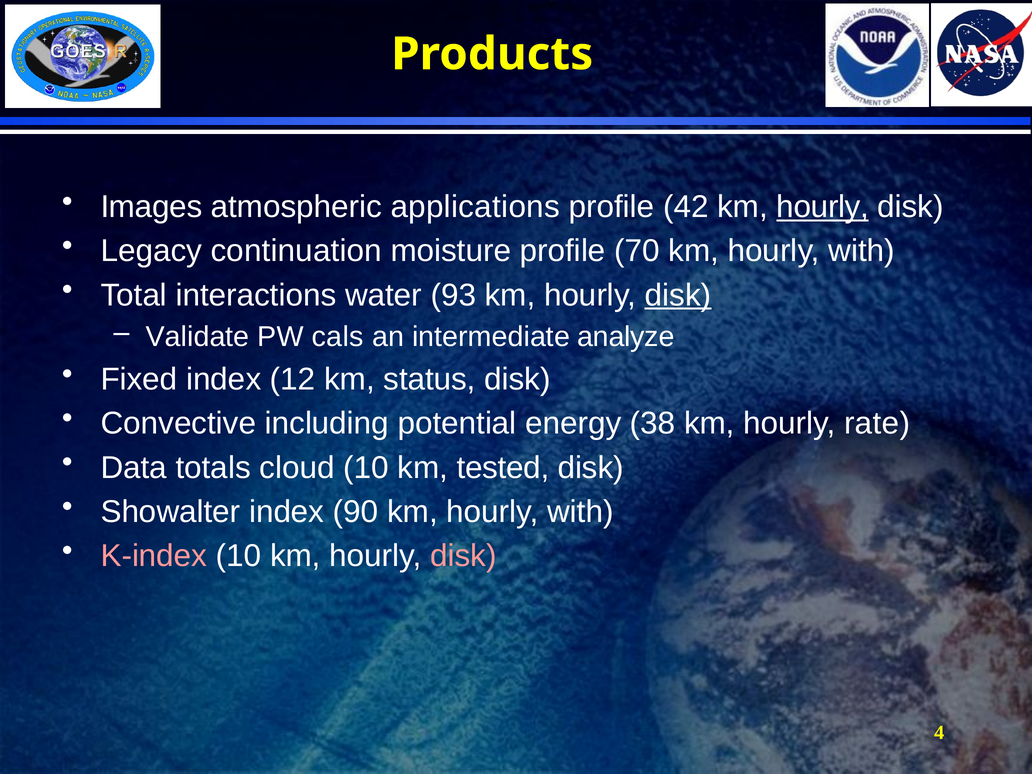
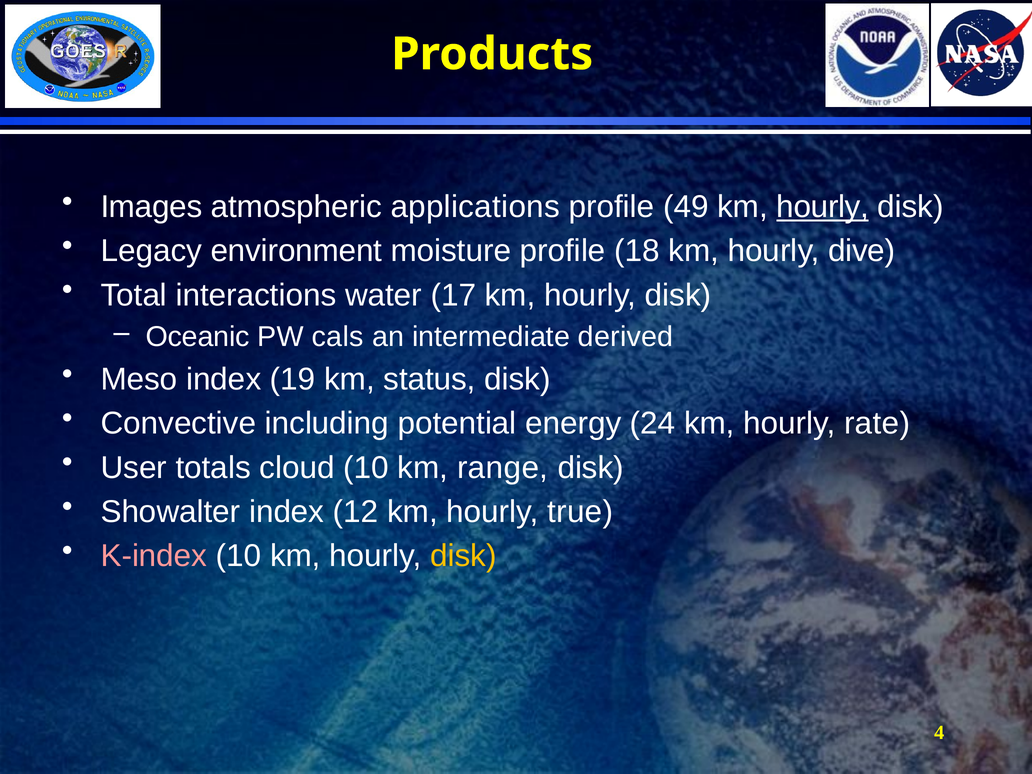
42: 42 -> 49
continuation: continuation -> environment
70: 70 -> 18
with at (862, 251): with -> dive
93: 93 -> 17
disk at (678, 295) underline: present -> none
Validate: Validate -> Oceanic
analyze: analyze -> derived
Fixed: Fixed -> Meso
12: 12 -> 19
38: 38 -> 24
Data: Data -> User
tested: tested -> range
90: 90 -> 12
with at (580, 512): with -> true
disk at (463, 556) colour: pink -> yellow
